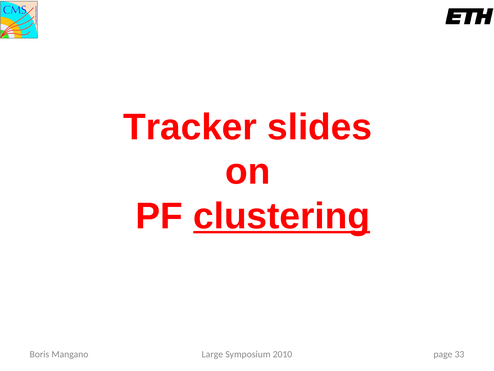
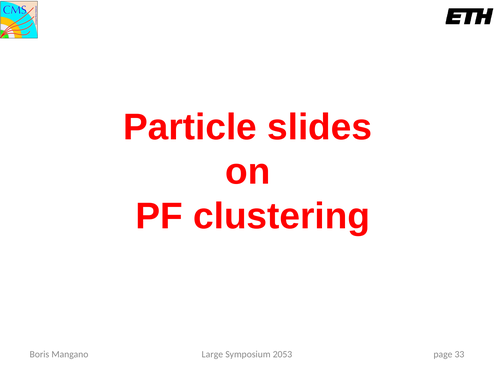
Tracker: Tracker -> Particle
clustering underline: present -> none
2010: 2010 -> 2053
